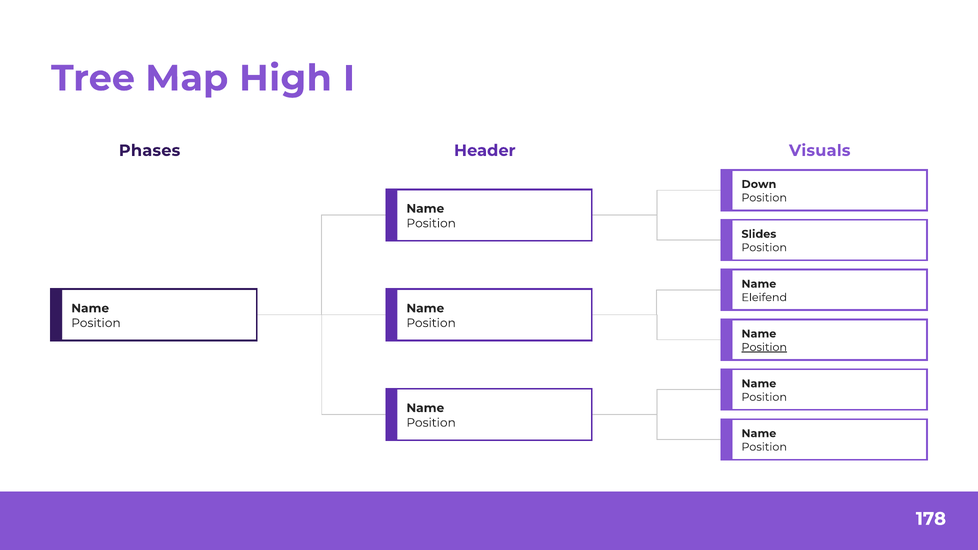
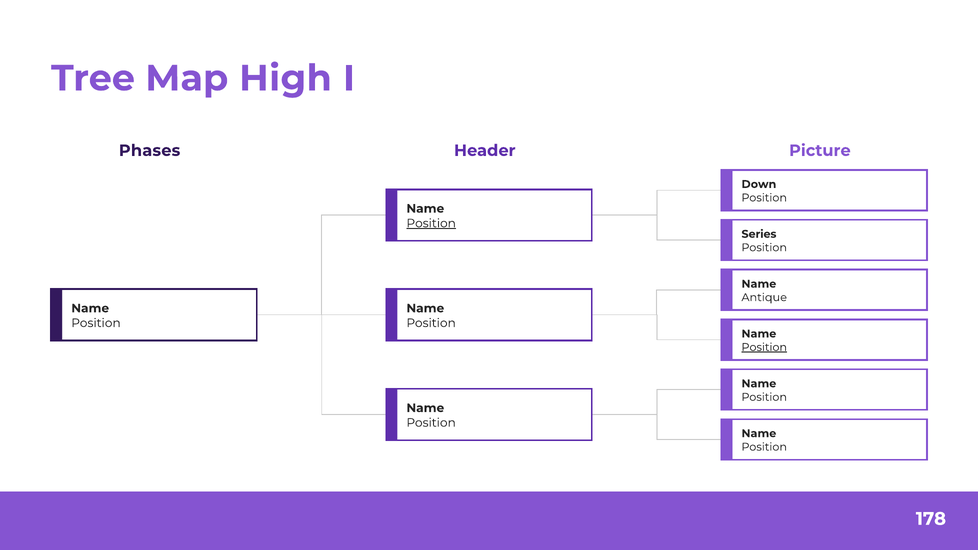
Visuals: Visuals -> Picture
Position at (431, 223) underline: none -> present
Slides: Slides -> Series
Eleifend: Eleifend -> Antique
